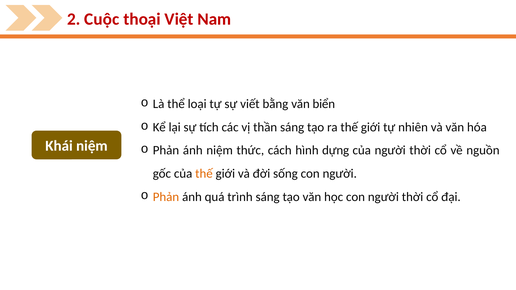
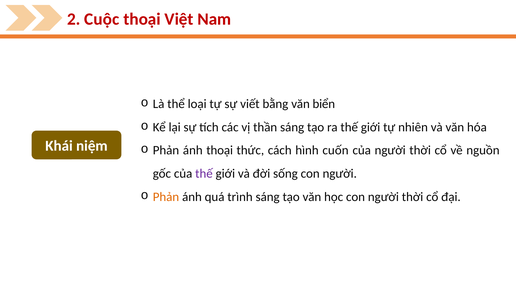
ánh niệm: niệm -> thoại
dựng: dựng -> cuốn
thế at (204, 174) colour: orange -> purple
